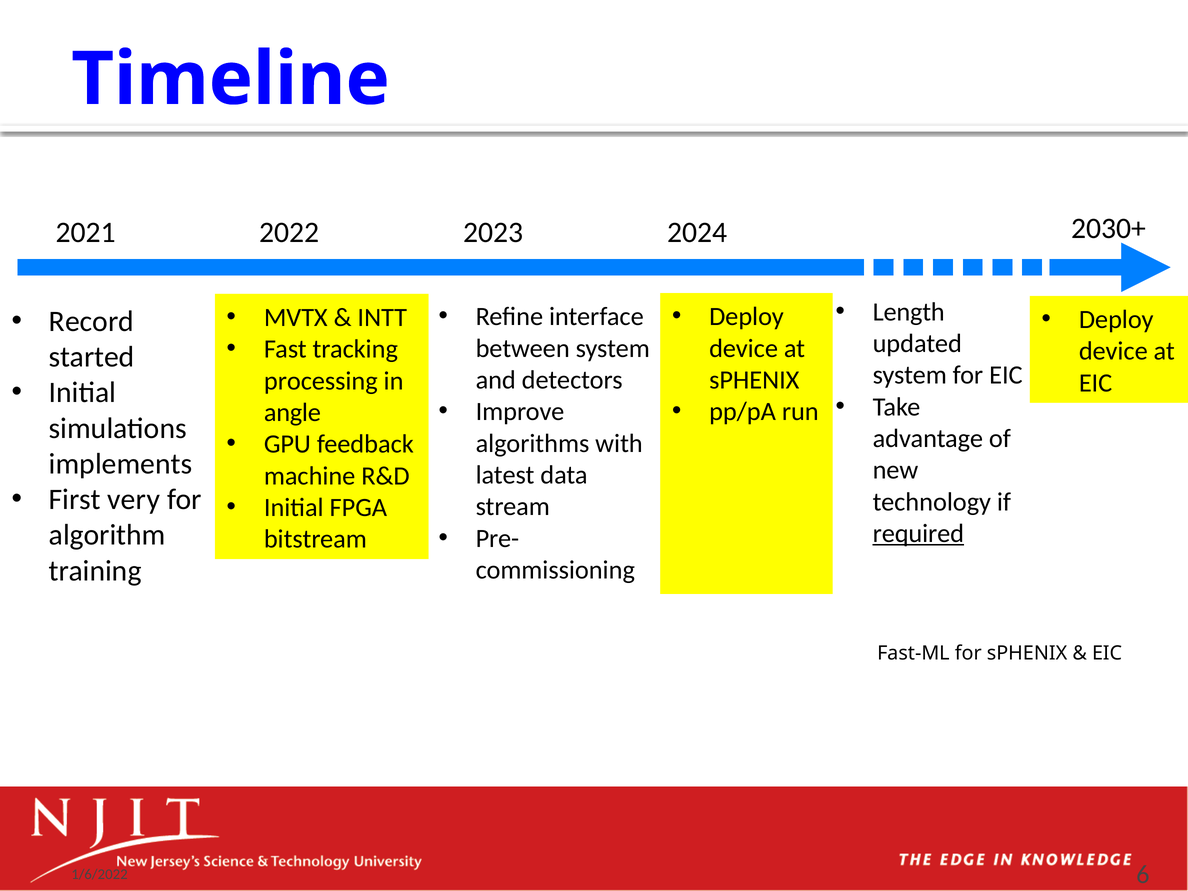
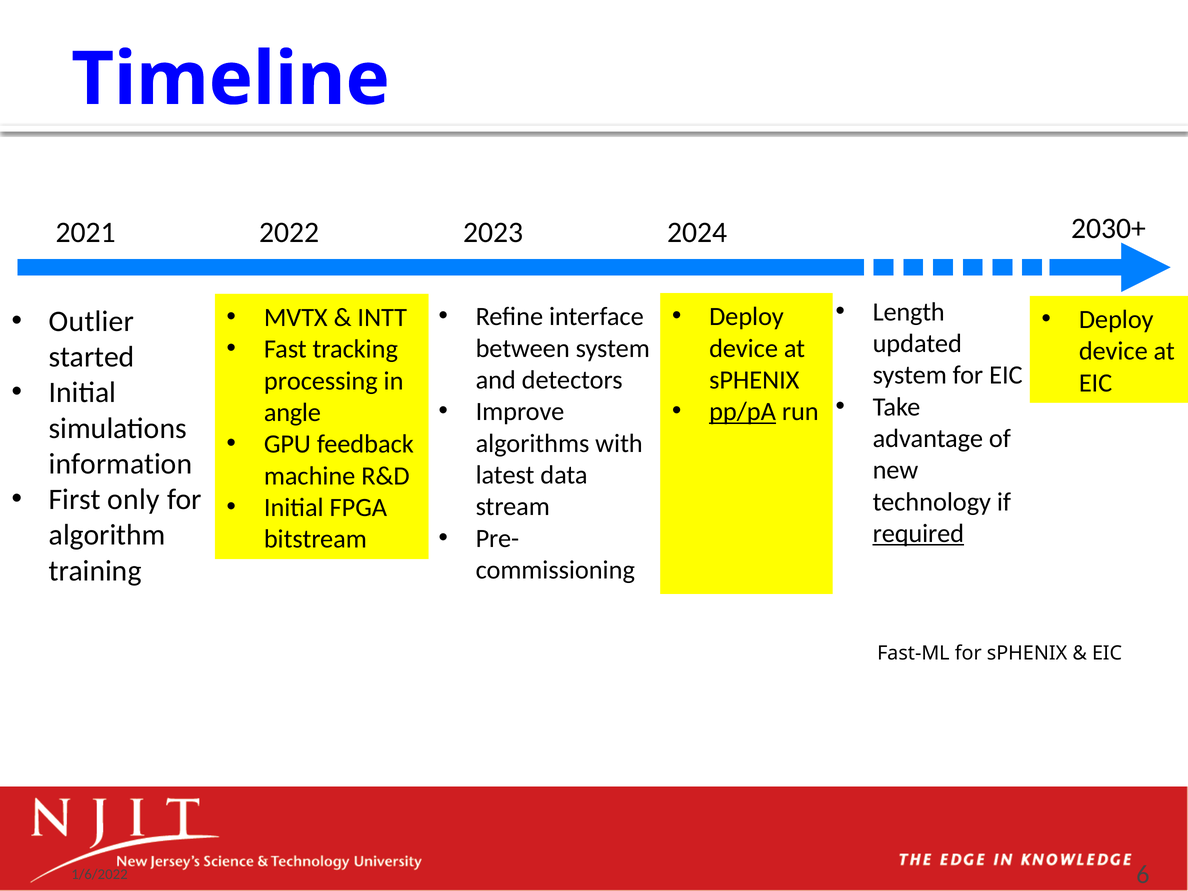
Record: Record -> Outlier
pp/pA underline: none -> present
implements: implements -> information
very: very -> only
